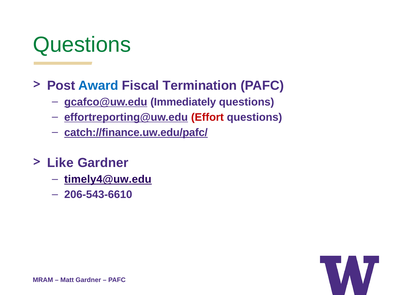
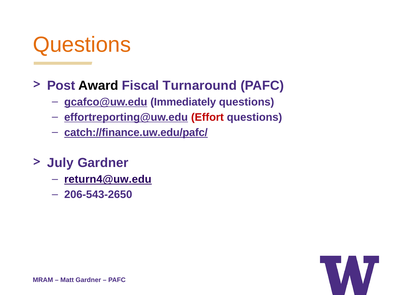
Questions at (82, 45) colour: green -> orange
Award colour: blue -> black
Termination: Termination -> Turnaround
Like: Like -> July
timely4@uw.edu: timely4@uw.edu -> return4@uw.edu
206-543-6610: 206-543-6610 -> 206-543-2650
